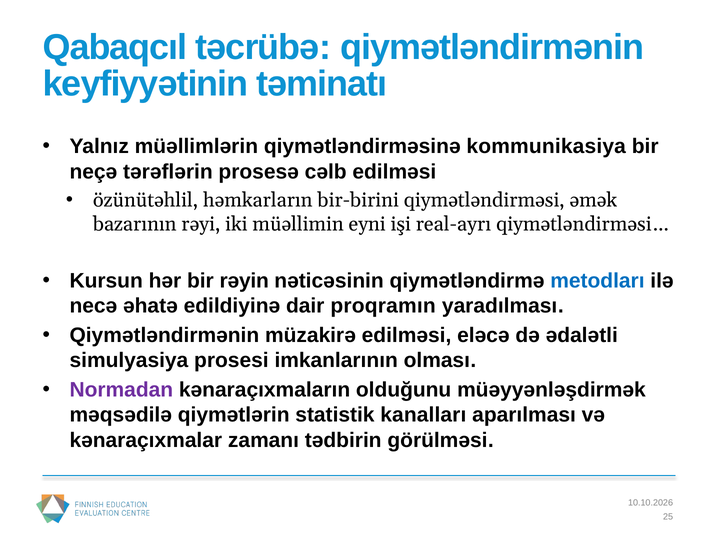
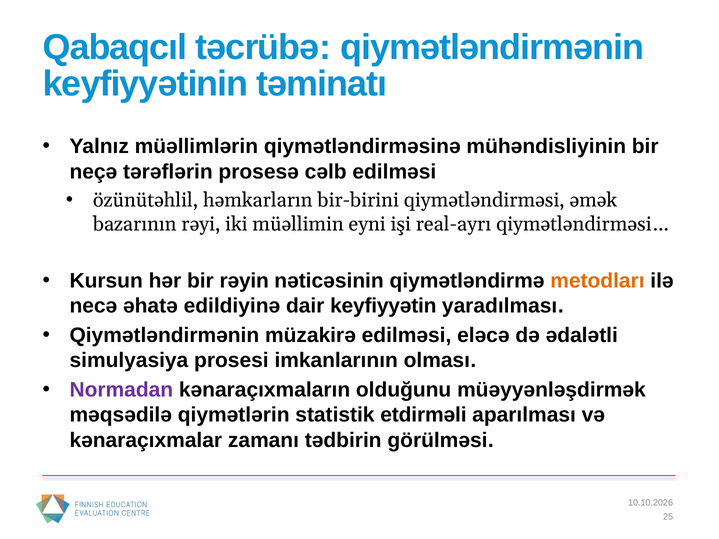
kommunikasiya: kommunikasiya -> mühəndisliyinin
metodları colour: blue -> orange
proqramın: proqramın -> keyfiyyətin
kanalları: kanalları -> etdirməli
